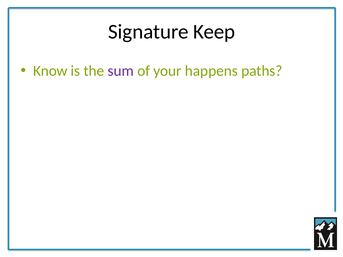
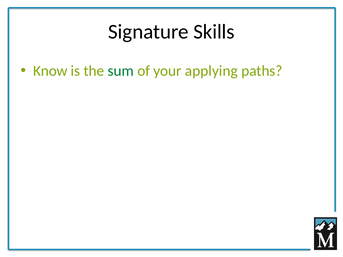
Keep: Keep -> Skills
sum colour: purple -> green
happens: happens -> applying
